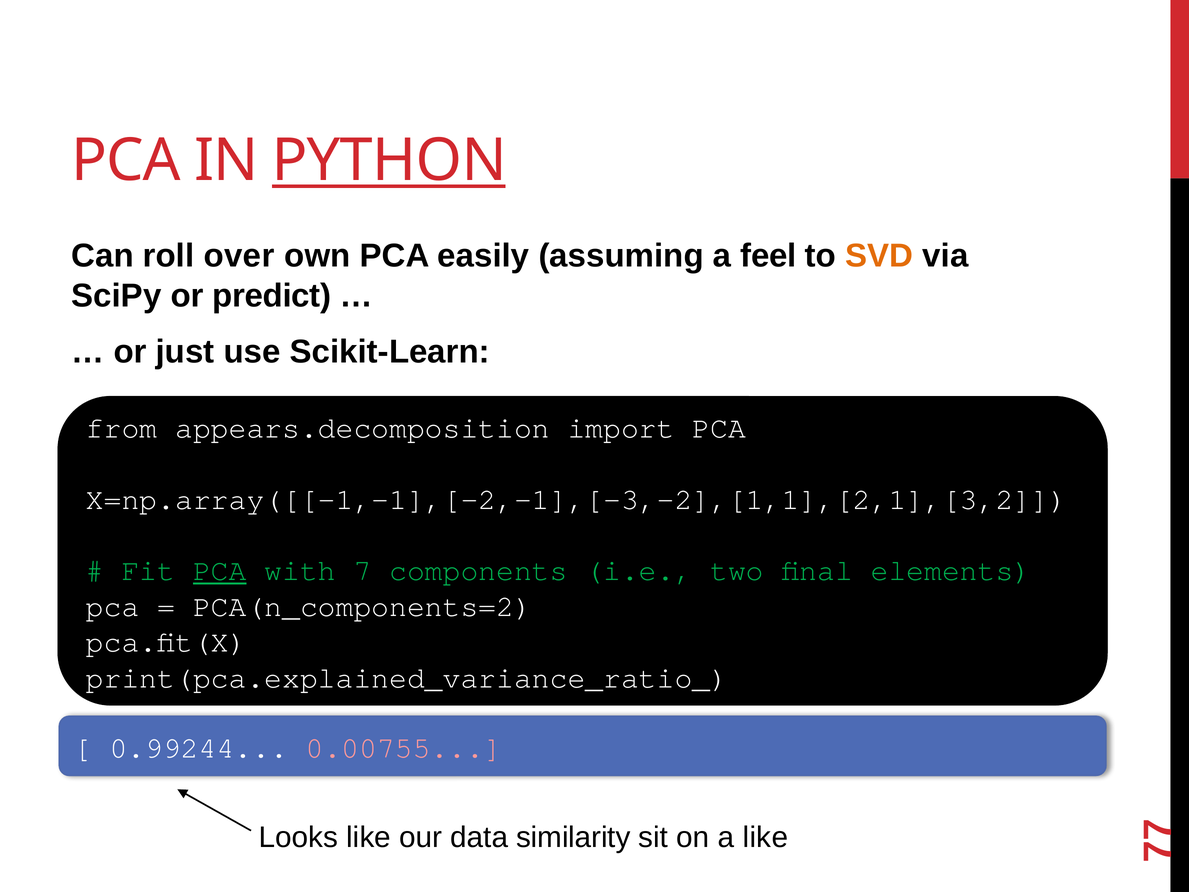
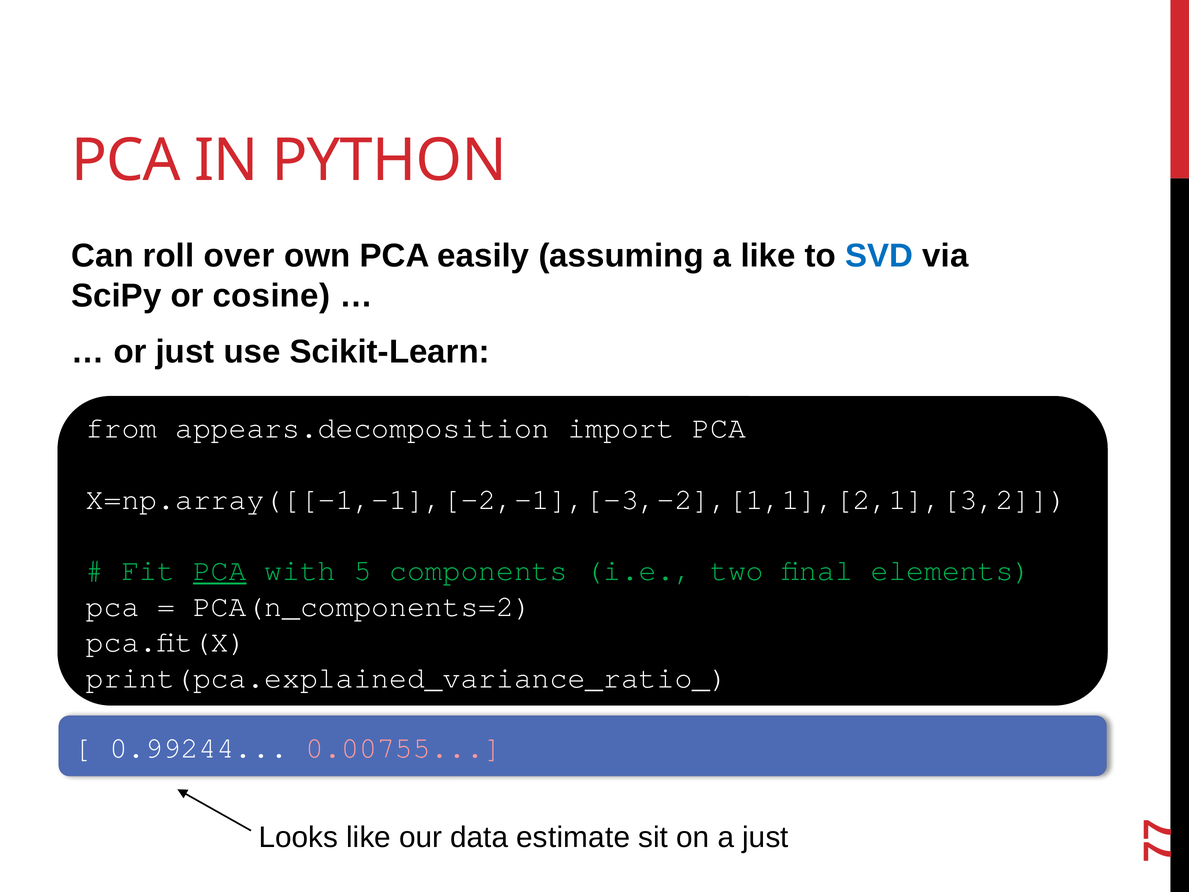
PYTHON underline: present -> none
a feel: feel -> like
SVD colour: orange -> blue
predict: predict -> cosine
with 7: 7 -> 5
similarity: similarity -> estimate
a like: like -> just
